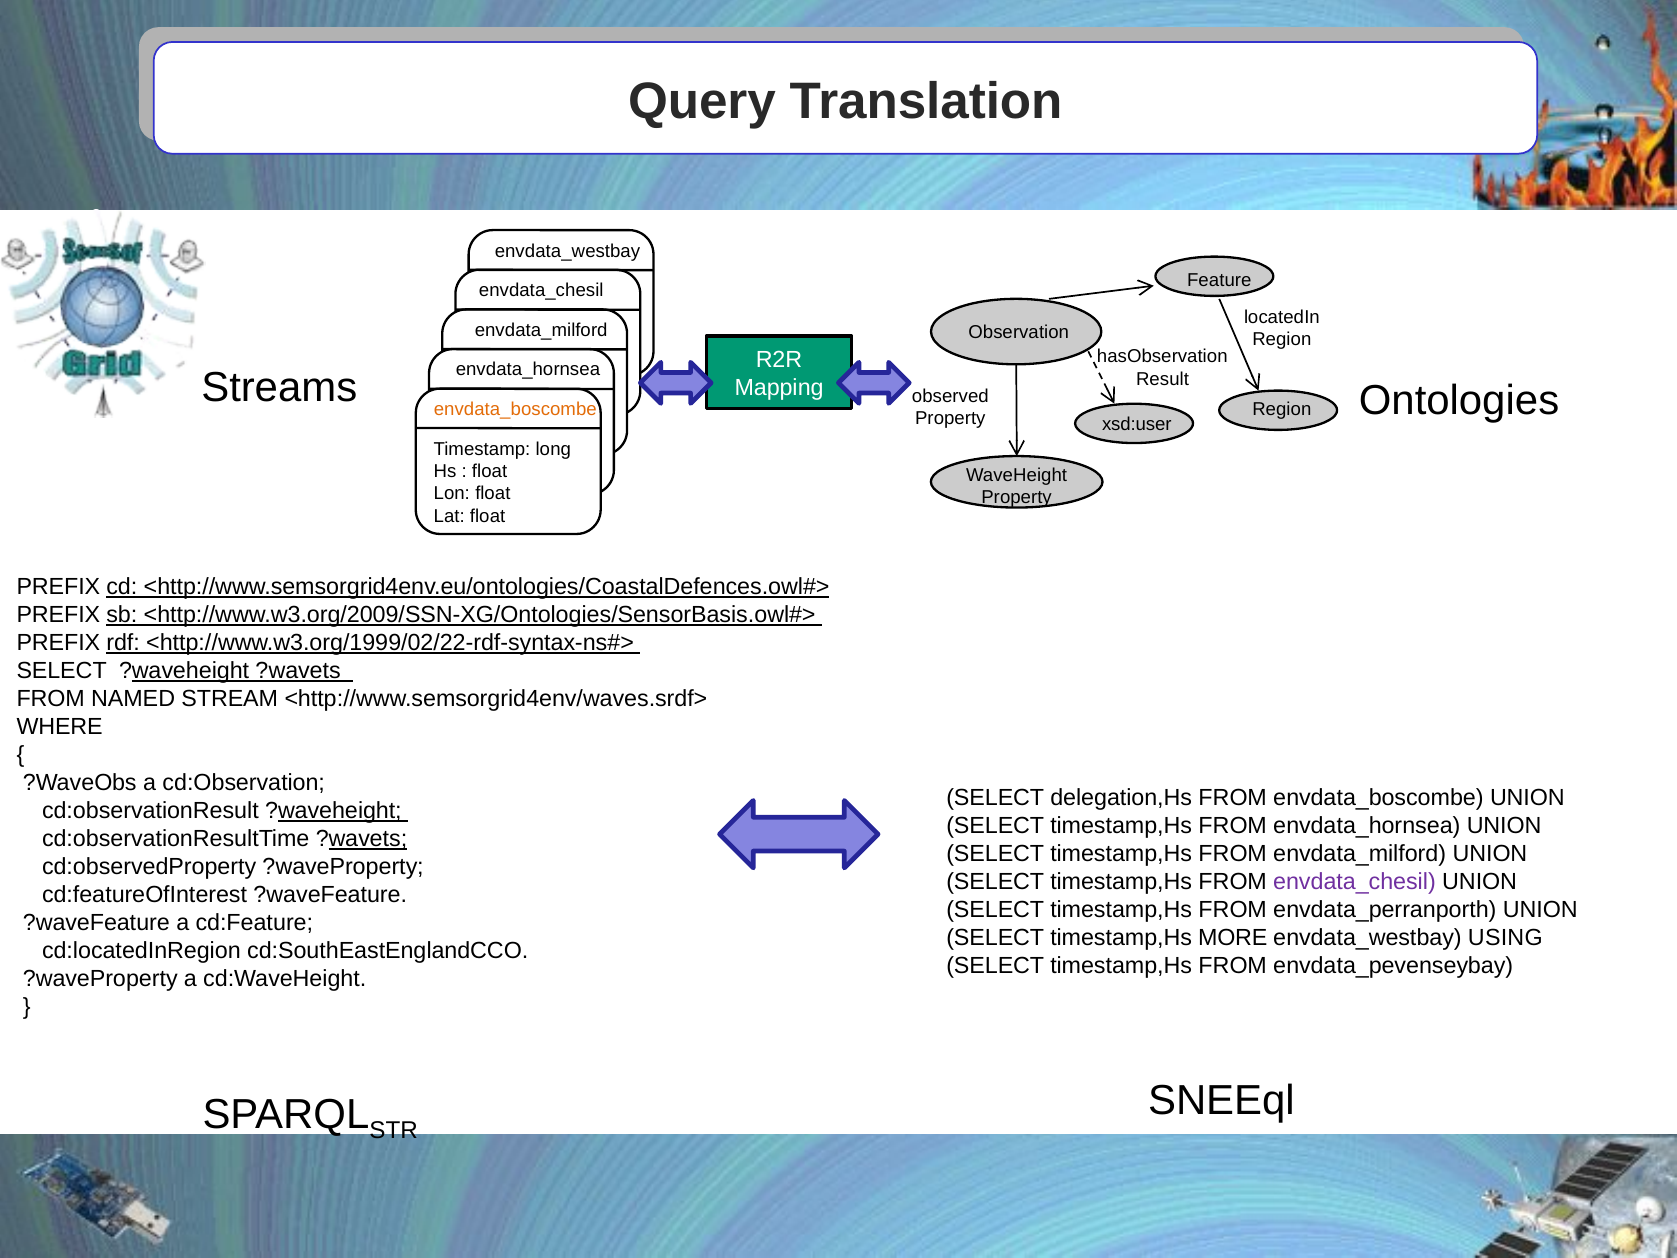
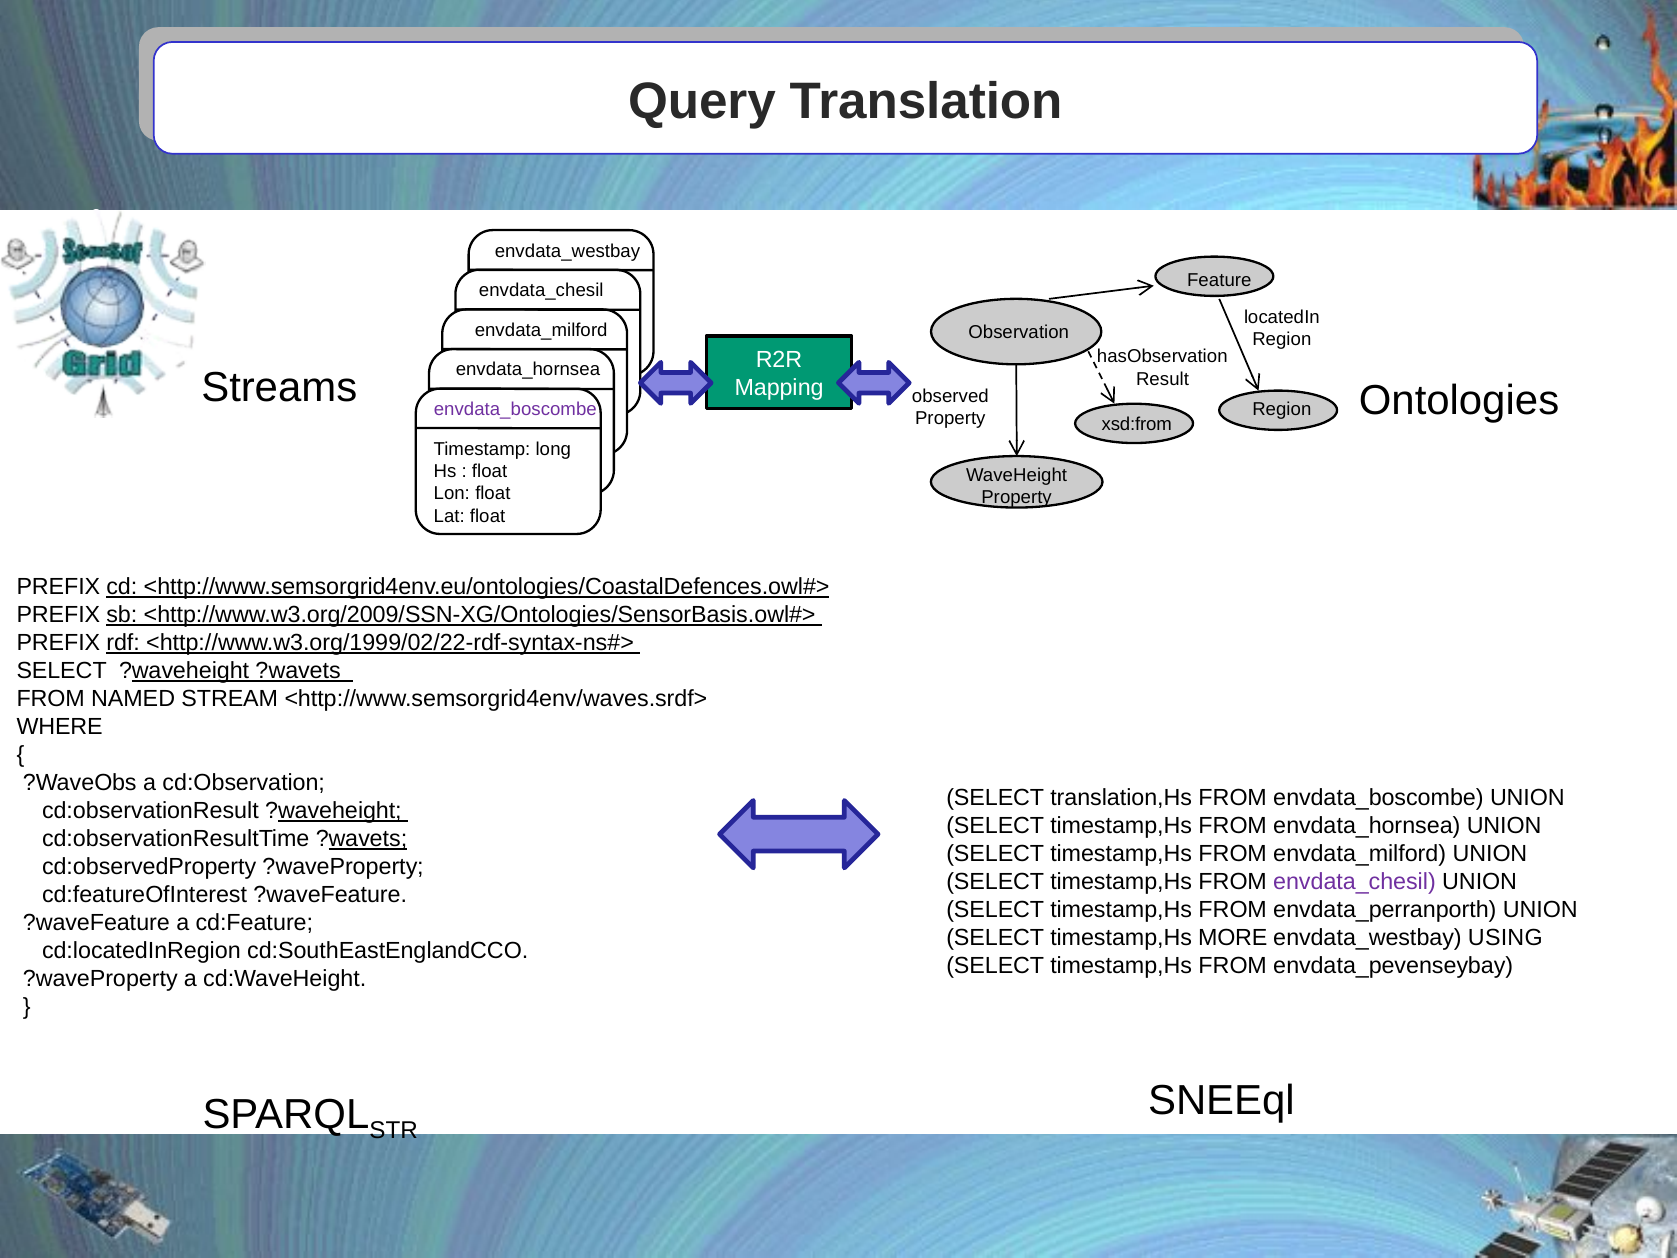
envdata_boscombe at (515, 409) colour: orange -> purple
xsd:user: xsd:user -> xsd:from
delegation,Hs: delegation,Hs -> translation,Hs
